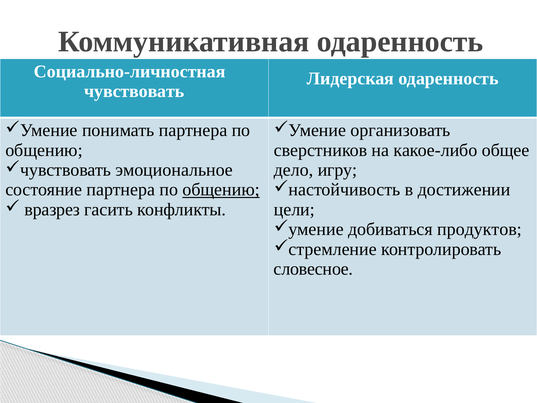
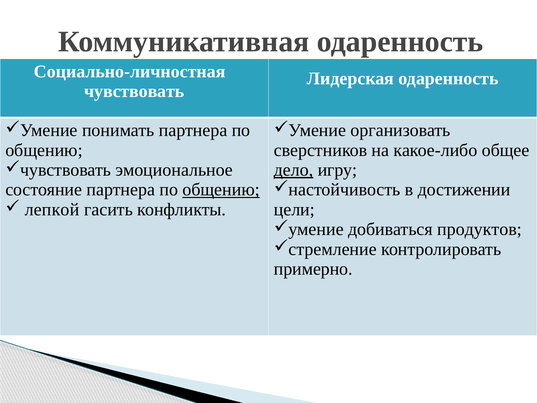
дело underline: none -> present
вразрез: вразрез -> лепкой
словесное: словесное -> примерно
